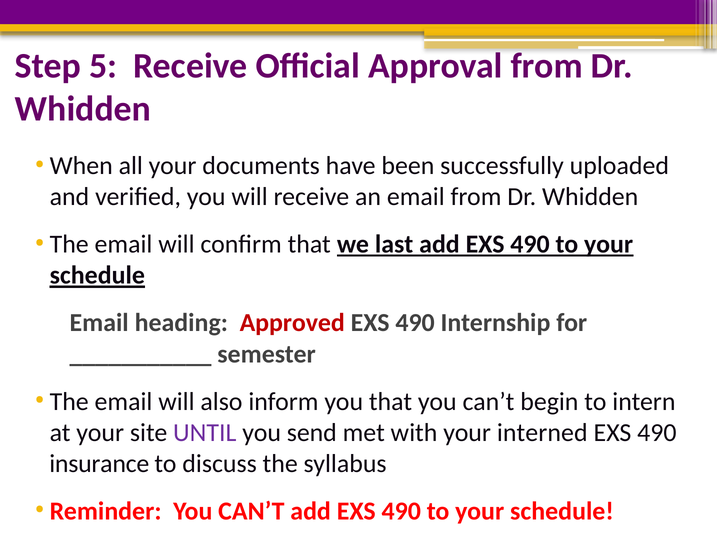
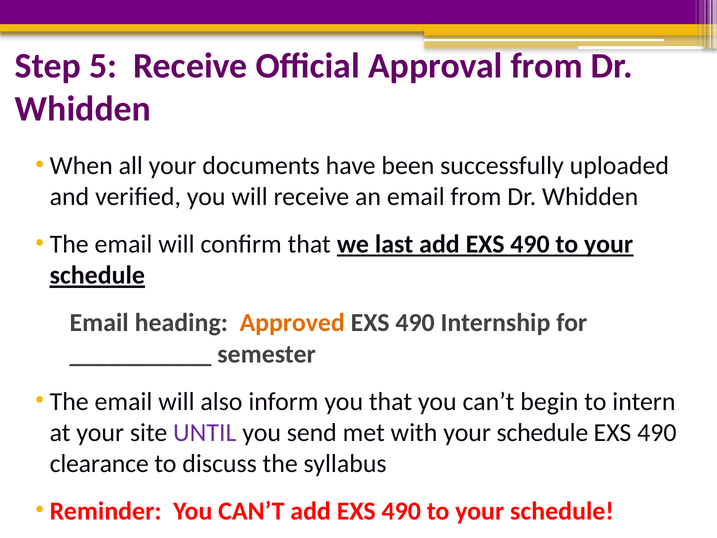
Approved colour: red -> orange
with your interned: interned -> schedule
insurance: insurance -> clearance
